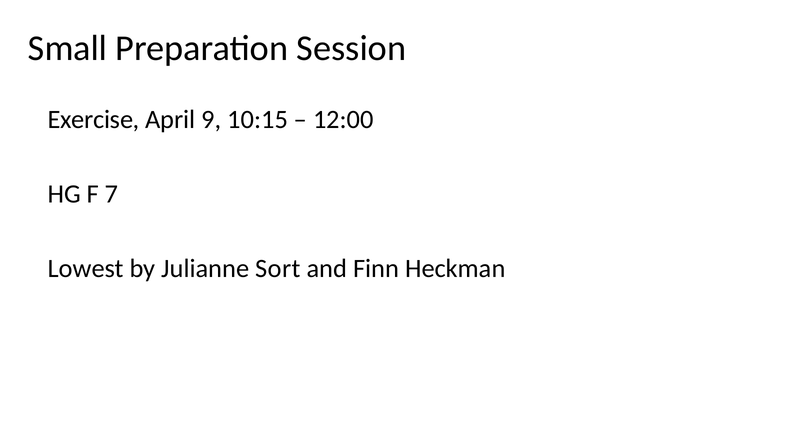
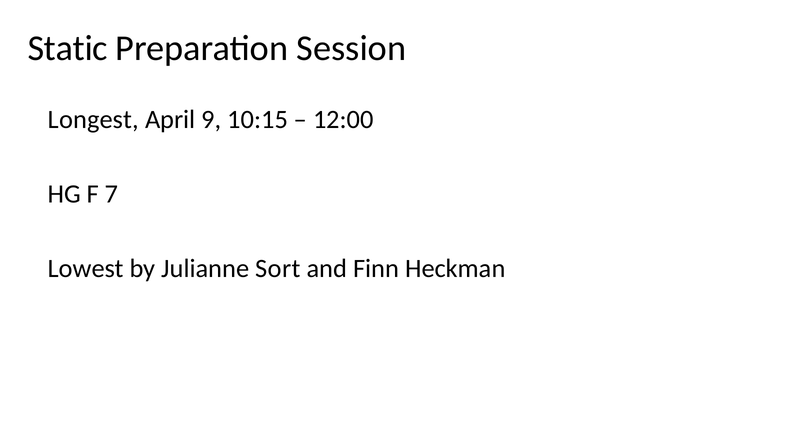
Small: Small -> Static
Exercise: Exercise -> Longest
